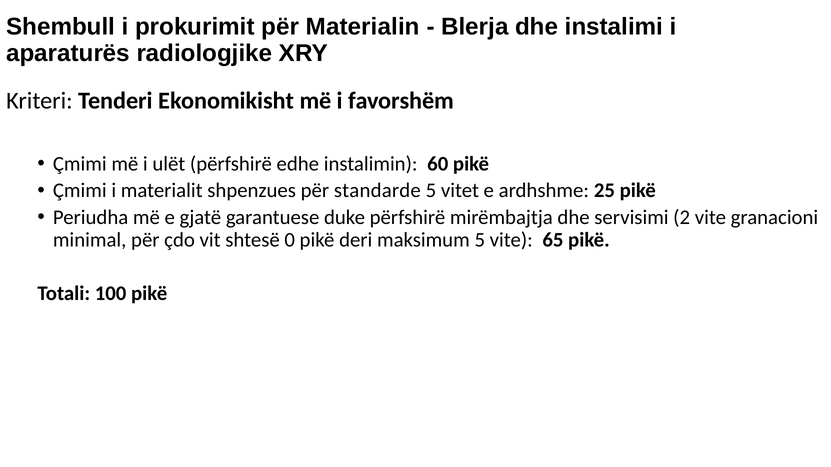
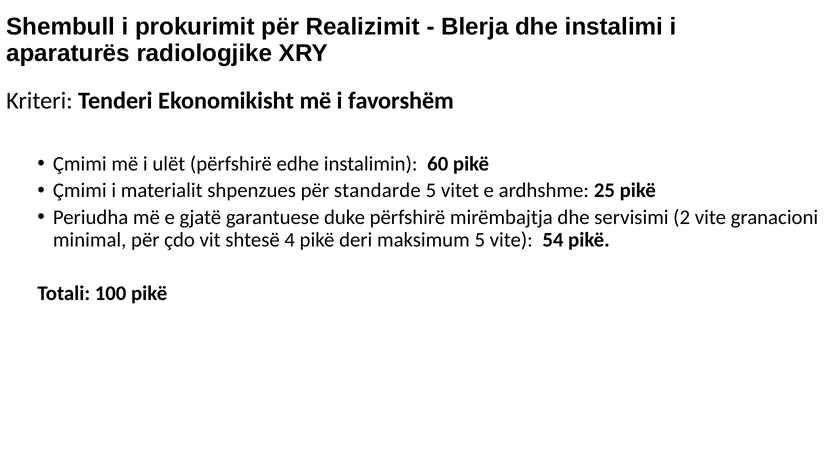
Materialin: Materialin -> Realizimit
0: 0 -> 4
65: 65 -> 54
